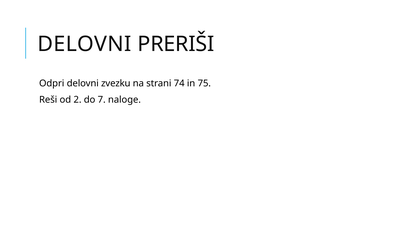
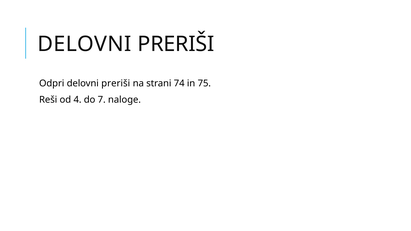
Odpri delovni zvezku: zvezku -> preriši
2: 2 -> 4
